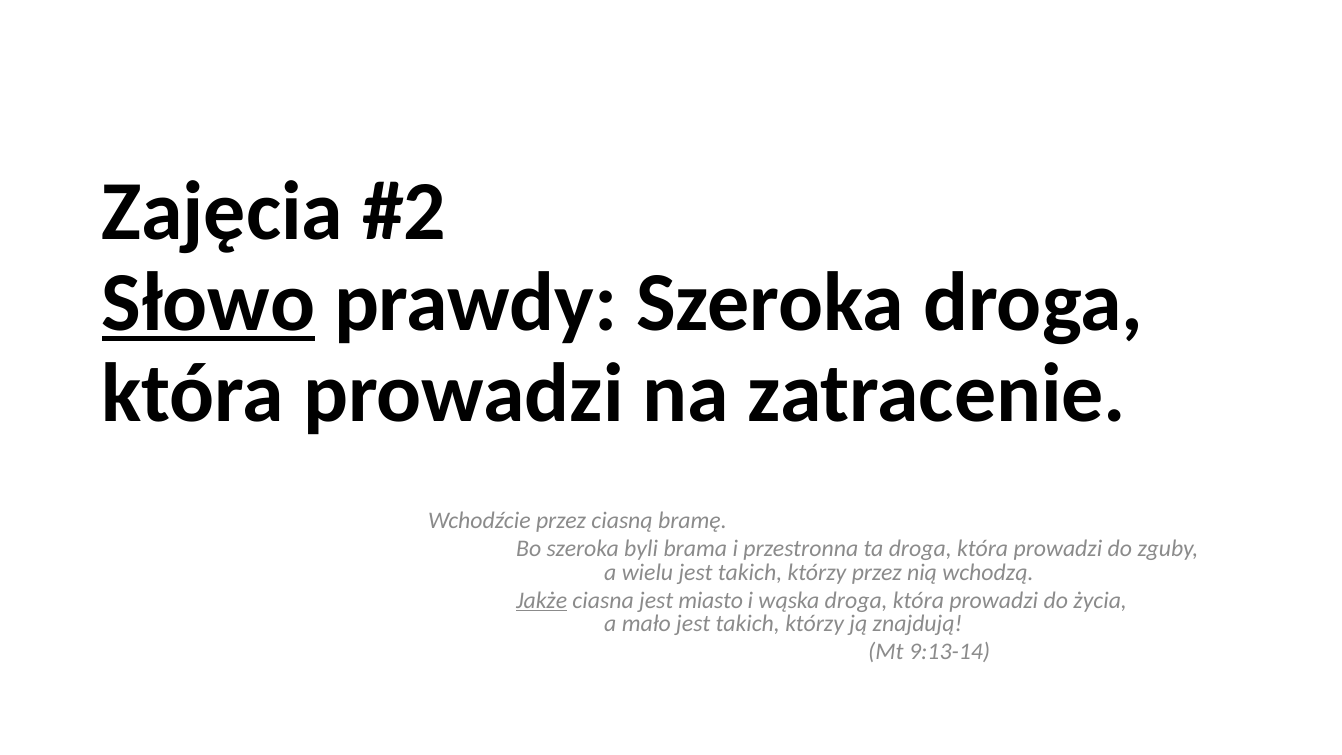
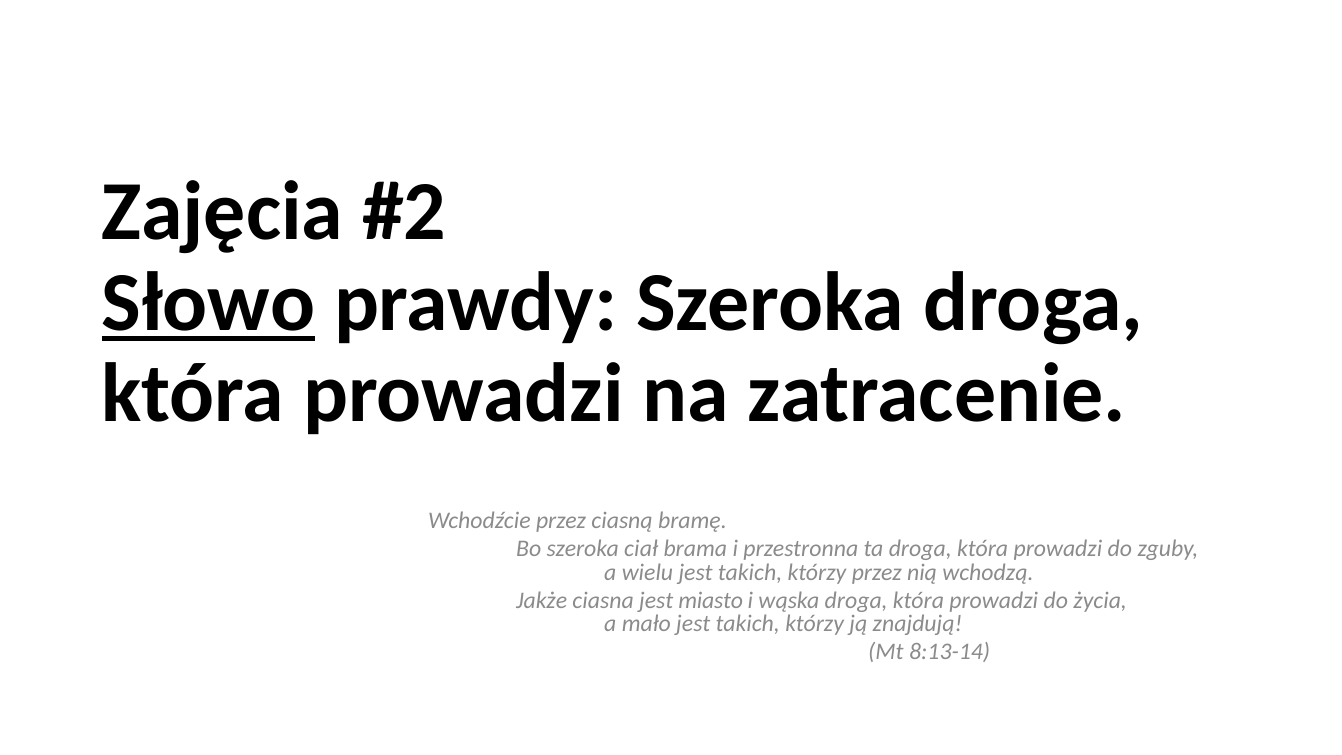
byli: byli -> ciał
Jakże underline: present -> none
9:13-14: 9:13-14 -> 8:13-14
